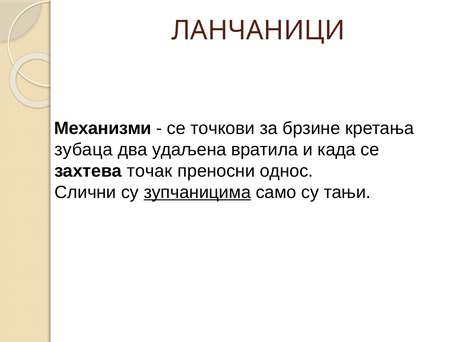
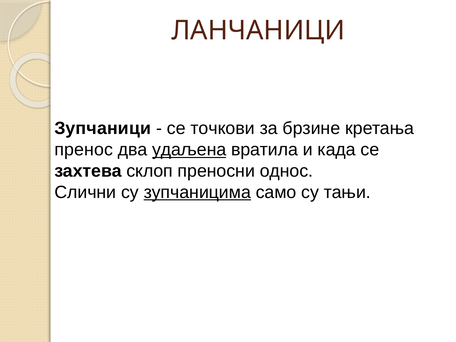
Механизми: Механизми -> Зупчаници
зубаца: зубаца -> пренос
удаљена underline: none -> present
точак: точак -> склоп
